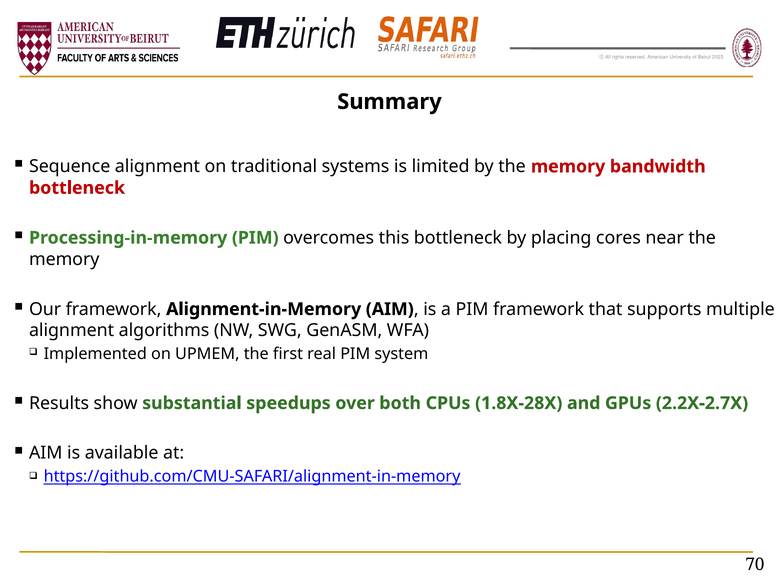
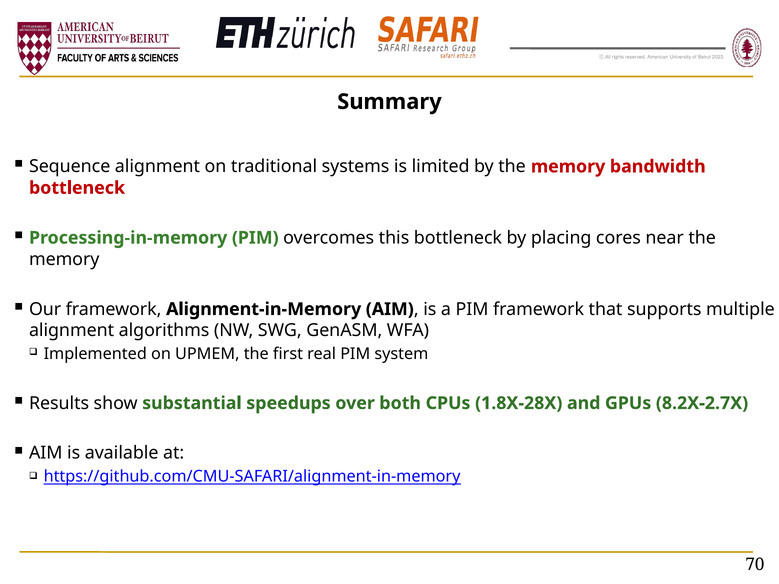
2.2X-2.7X: 2.2X-2.7X -> 8.2X-2.7X
